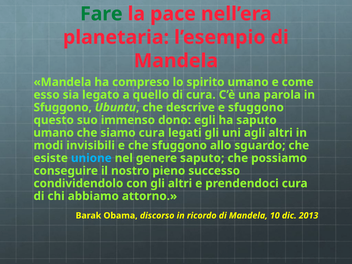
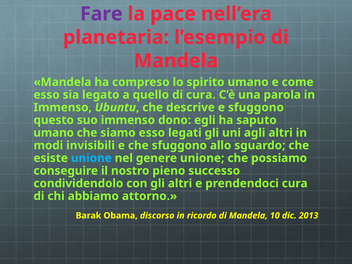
Fare colour: green -> purple
Sfuggono at (63, 107): Sfuggono -> Immenso
siamo cura: cura -> esso
genere saputo: saputo -> unione
